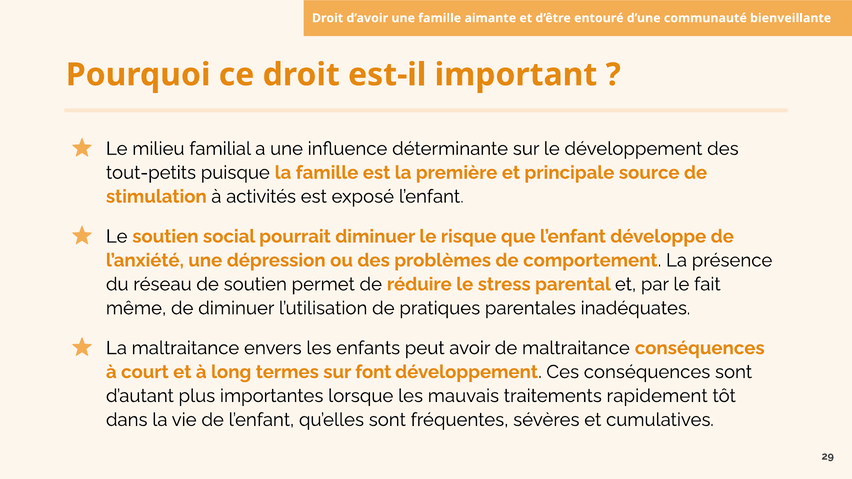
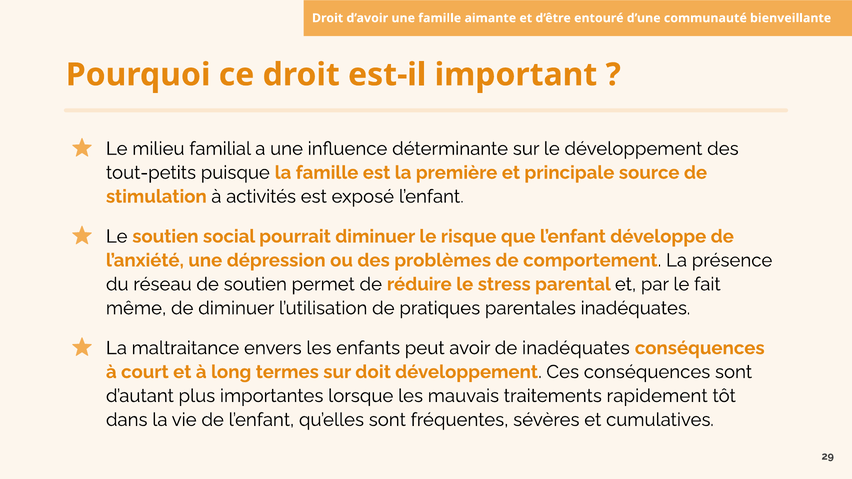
de maltraitance: maltraitance -> inadéquates
font: font -> doit
